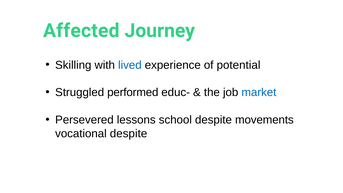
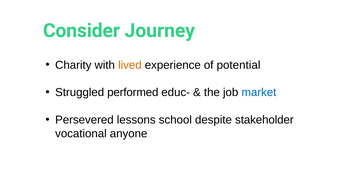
Affected: Affected -> Consider
Skilling: Skilling -> Charity
lived colour: blue -> orange
movements: movements -> stakeholder
vocational despite: despite -> anyone
